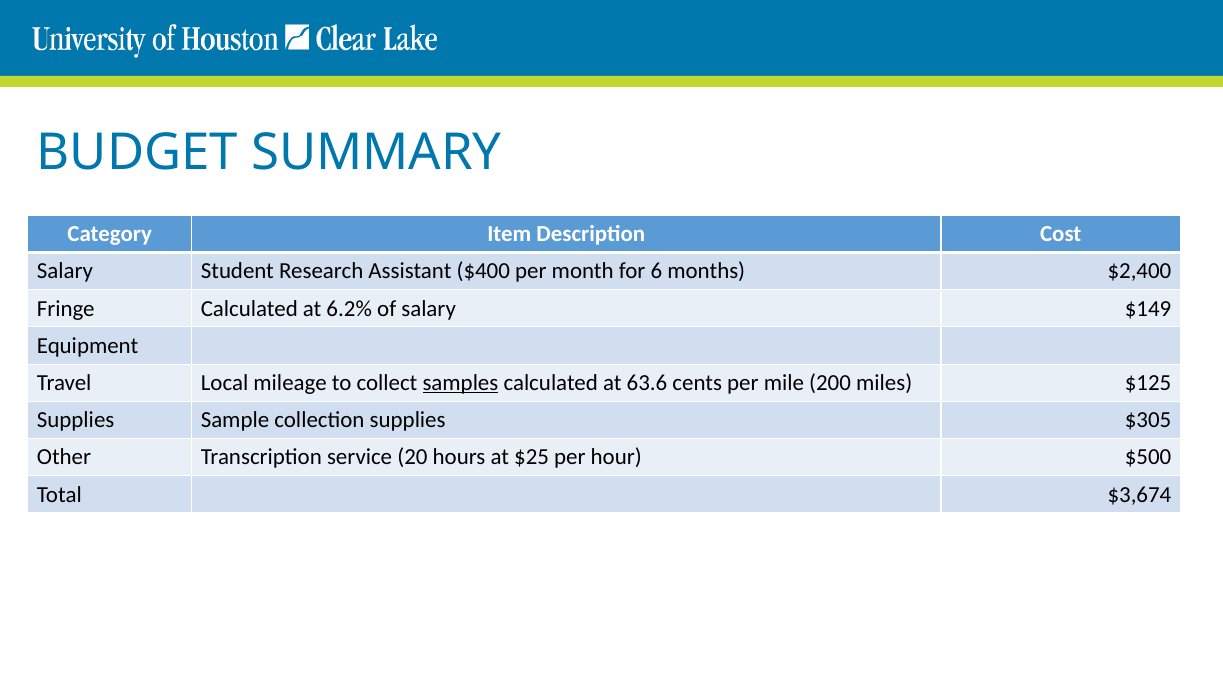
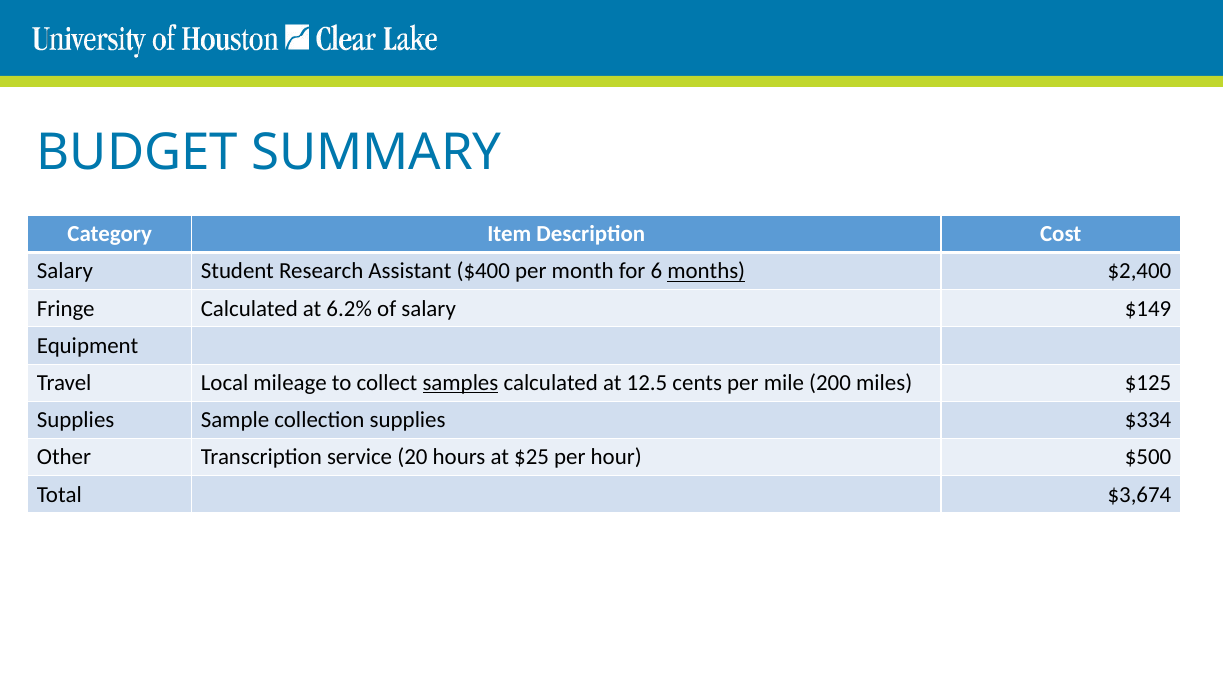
months underline: none -> present
63.6: 63.6 -> 12.5
$305: $305 -> $334
